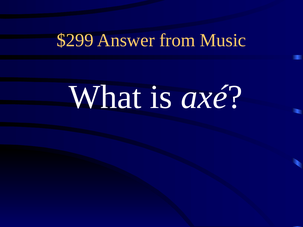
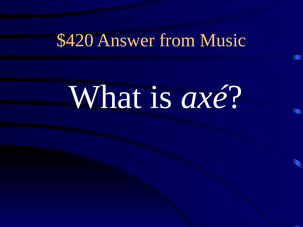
$299: $299 -> $420
